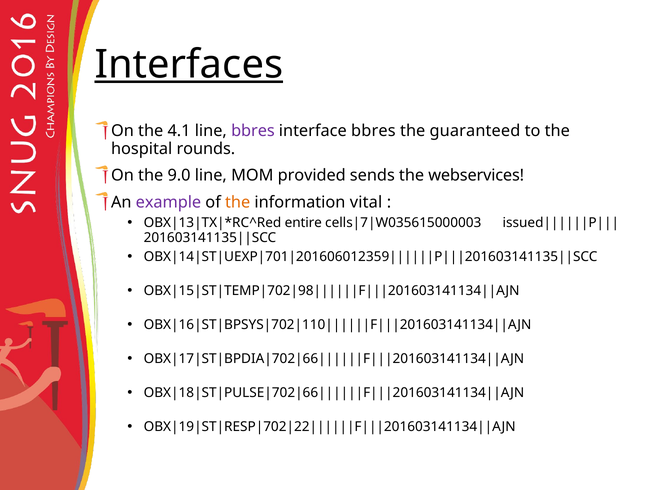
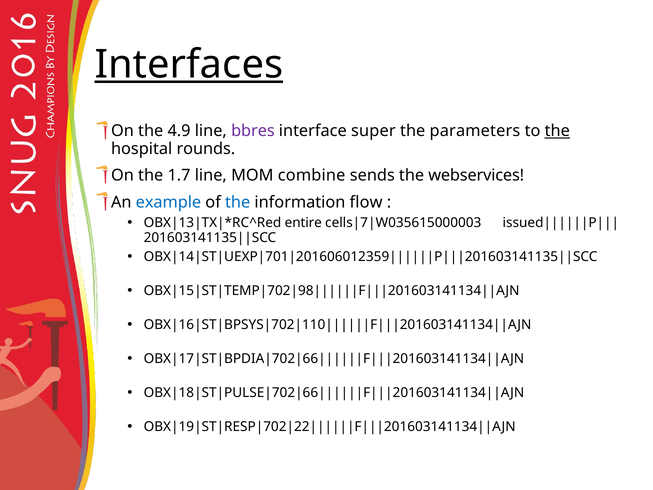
4.1: 4.1 -> 4.9
interface bbres: bbres -> super
guaranteed: guaranteed -> parameters
the at (557, 131) underline: none -> present
9.0: 9.0 -> 1.7
provided: provided -> combine
example colour: purple -> blue
the at (238, 202) colour: orange -> blue
vital: vital -> flow
